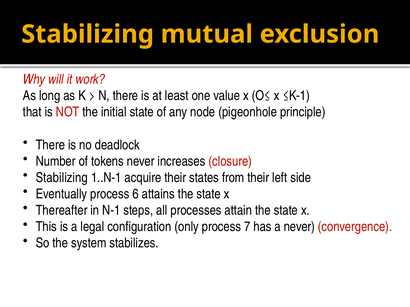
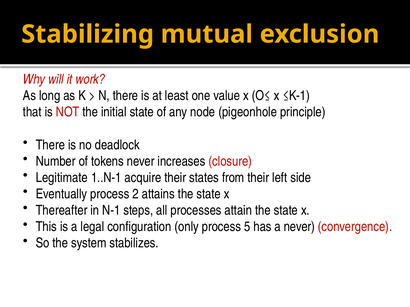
Stabilizing at (62, 178): Stabilizing -> Legitimate
6: 6 -> 2
7: 7 -> 5
